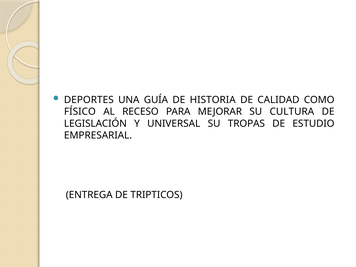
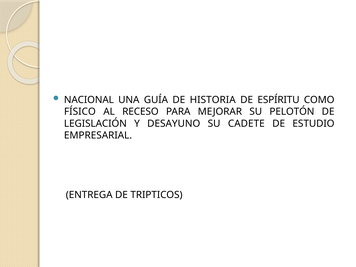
DEPORTES: DEPORTES -> NACIONAL
CALIDAD: CALIDAD -> ESPÍRITU
CULTURA: CULTURA -> PELOTÓN
UNIVERSAL: UNIVERSAL -> DESAYUNO
TROPAS: TROPAS -> CADETE
